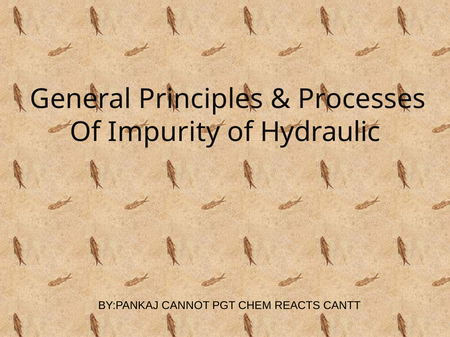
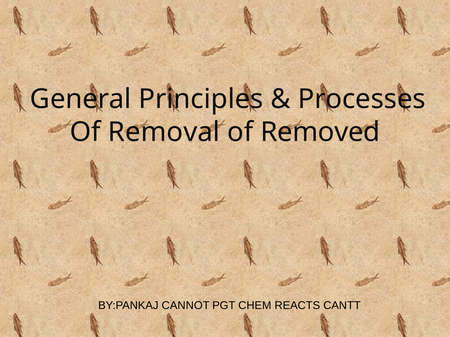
Impurity: Impurity -> Removal
Hydraulic: Hydraulic -> Removed
